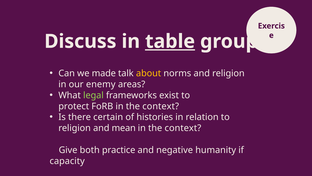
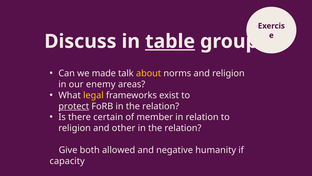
legal colour: light green -> yellow
protect underline: none -> present
FoRB in the context: context -> relation
histories: histories -> member
mean: mean -> other
context at (183, 128): context -> relation
practice: practice -> allowed
